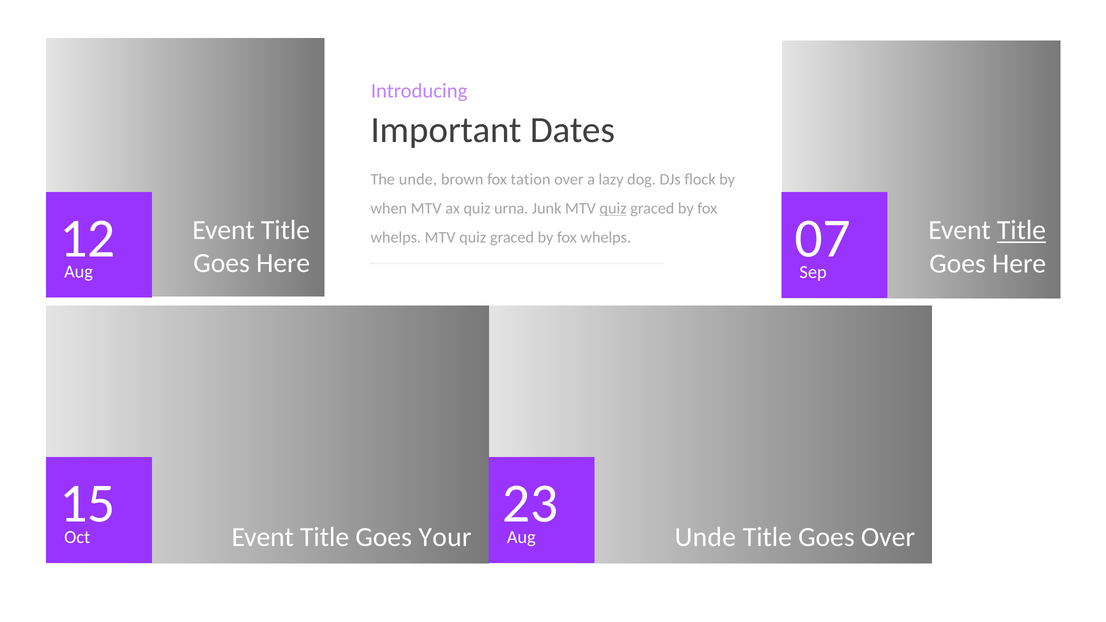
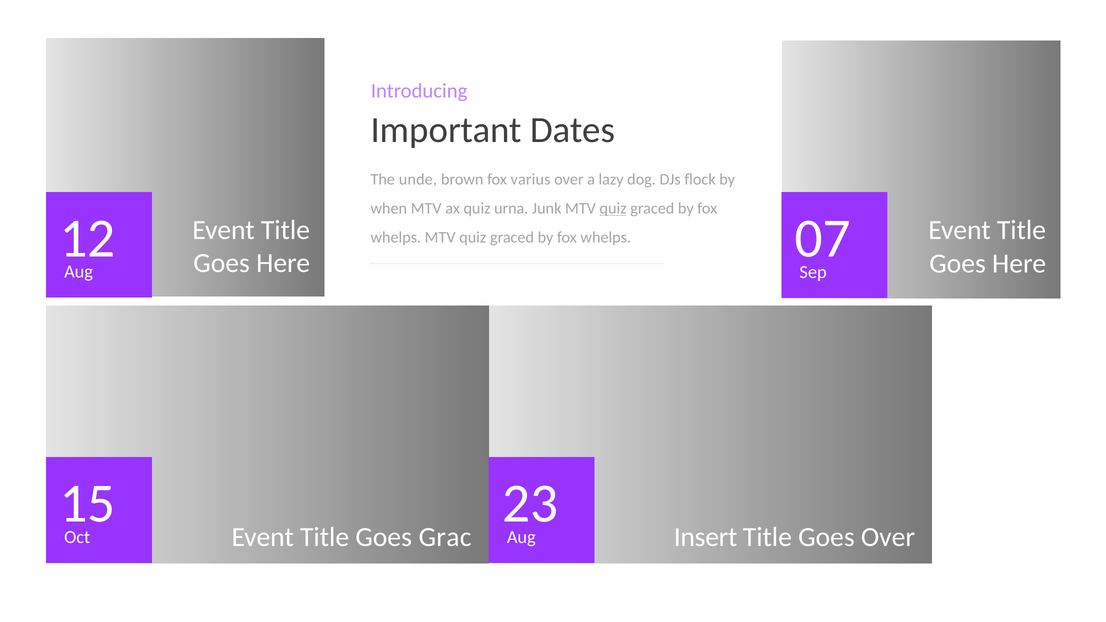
tation: tation -> varius
Title at (1021, 230) underline: present -> none
Your: Your -> Grac
Unde at (705, 537): Unde -> Insert
